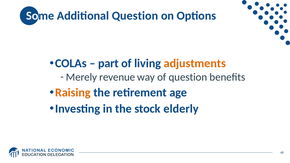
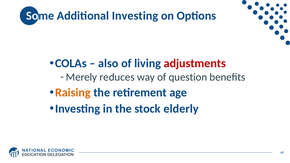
Additional Question: Question -> Investing
part: part -> also
adjustments colour: orange -> red
revenue: revenue -> reduces
